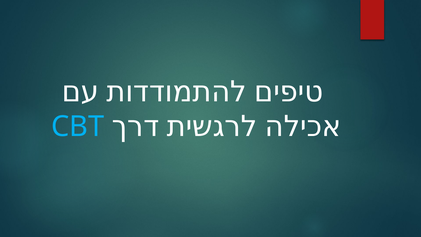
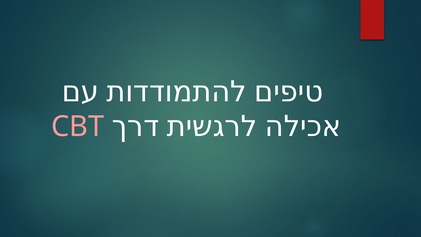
CBT colour: light blue -> pink
